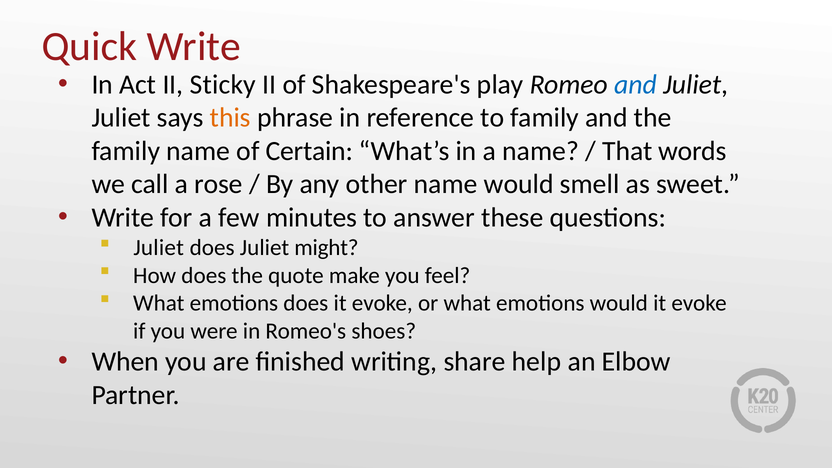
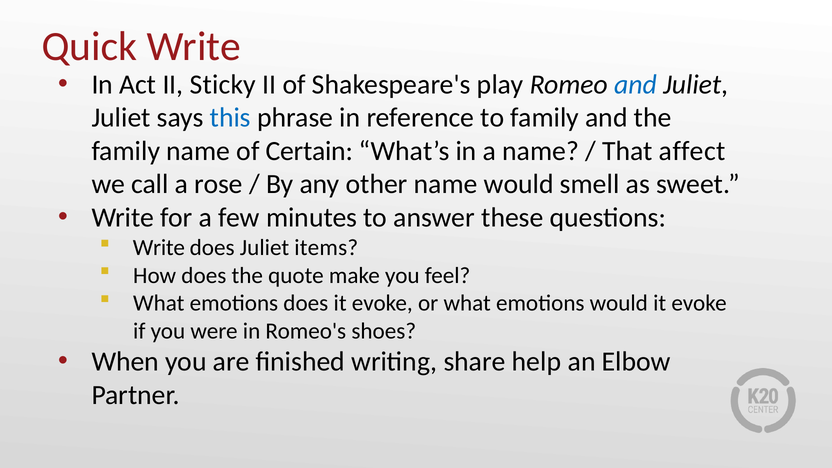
this colour: orange -> blue
words: words -> affect
Juliet at (159, 248): Juliet -> Write
might: might -> items
